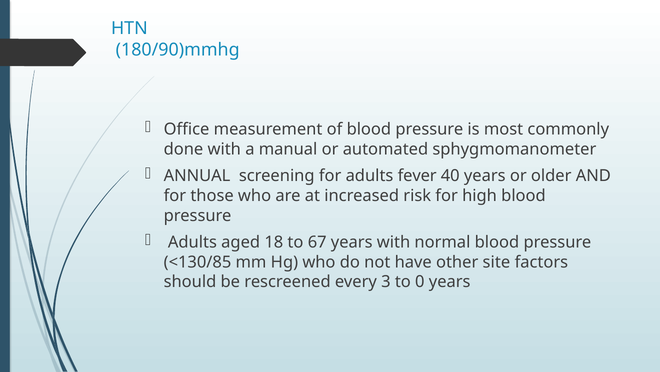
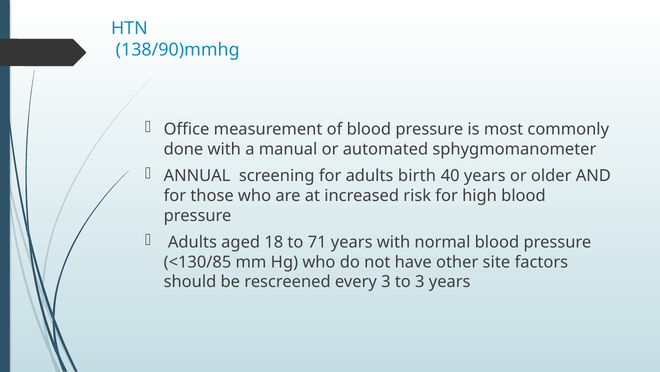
180/90)mmhg: 180/90)mmhg -> 138/90)mmhg
fever: fever -> birth
67: 67 -> 71
to 0: 0 -> 3
